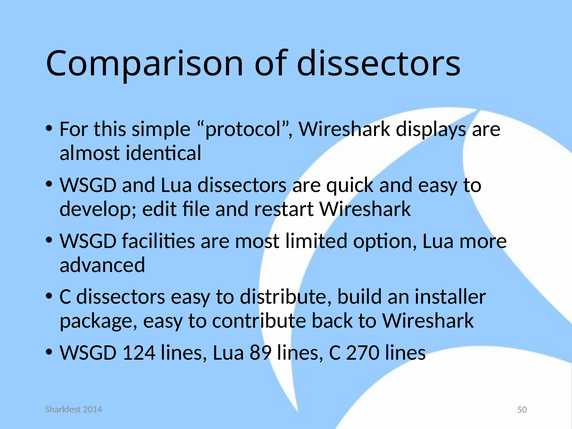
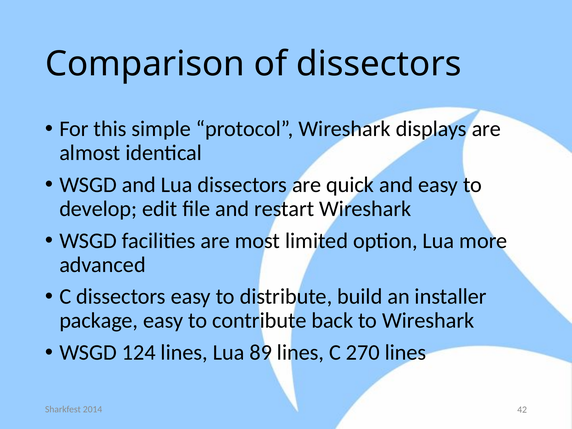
50: 50 -> 42
